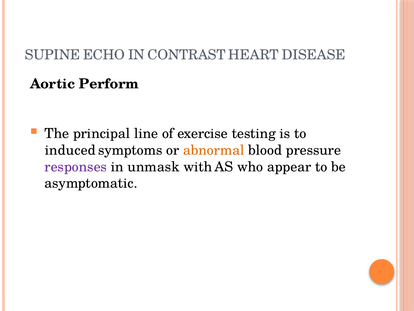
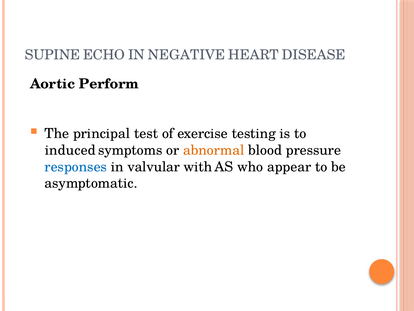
CONTRAST: CONTRAST -> NEGATIVE
line: line -> test
responses colour: purple -> blue
unmask: unmask -> valvular
